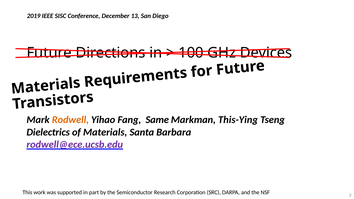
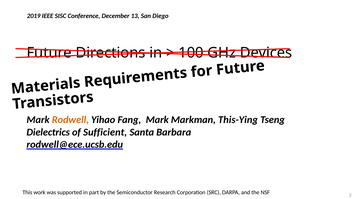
Fang Same: Same -> Mark
Materials: Materials -> Sufficient
rodwell@ece.ucsb.edu colour: purple -> black
